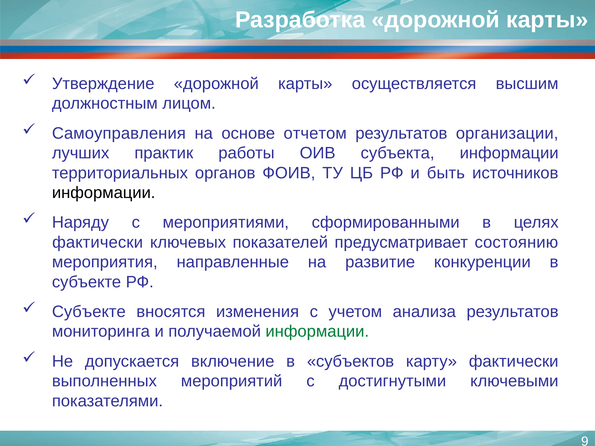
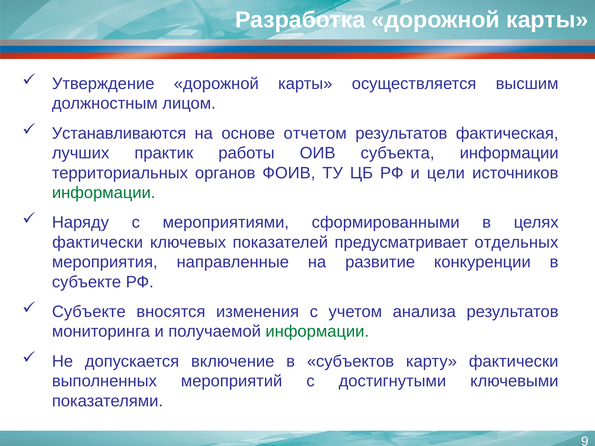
Самоуправления: Самоуправления -> Устанавливаются
организации: организации -> фактическая
быть: быть -> цели
информации at (104, 193) colour: black -> green
состоянию: состоянию -> отдельных
